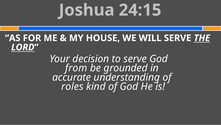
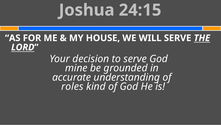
from: from -> mine
